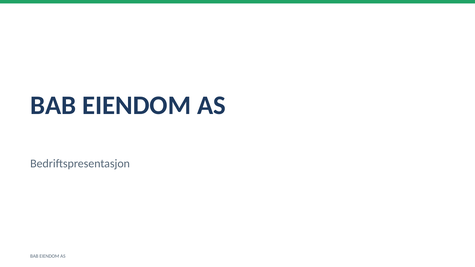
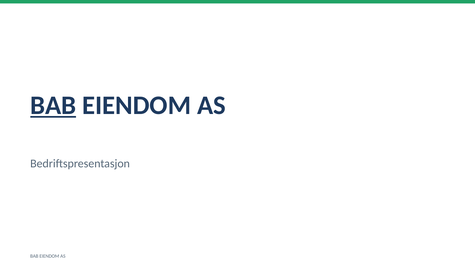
BAB at (53, 105) underline: none -> present
